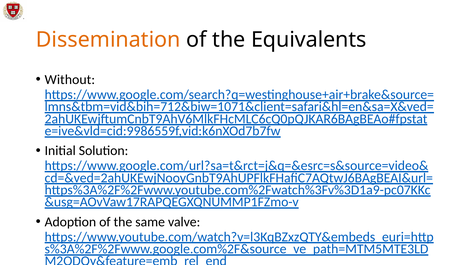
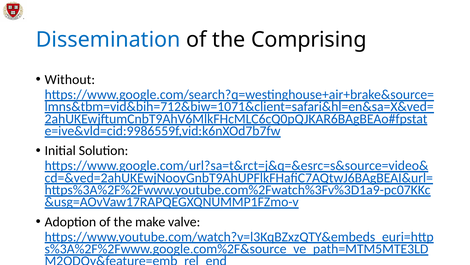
Dissemination colour: orange -> blue
Equivalents: Equivalents -> Comprising
same: same -> make
